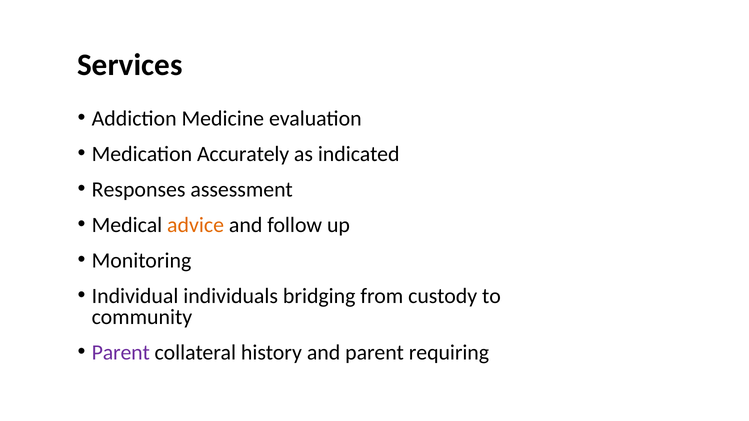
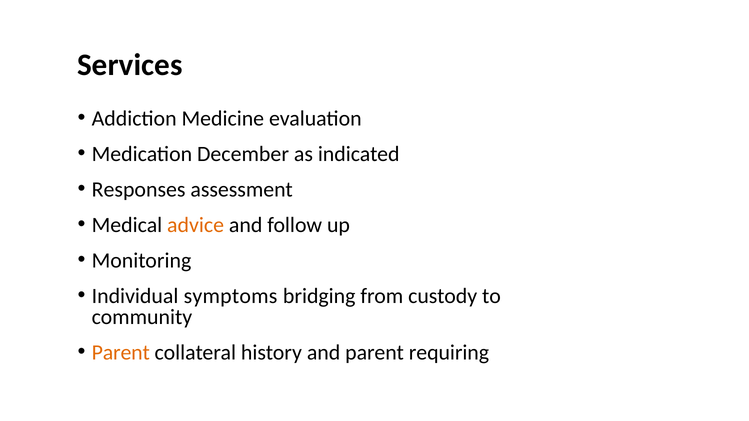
Accurately: Accurately -> December
individuals: individuals -> symptoms
Parent at (121, 353) colour: purple -> orange
